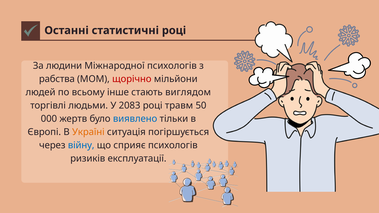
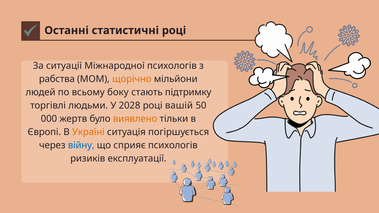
людини: людини -> ситуації
щорічно colour: red -> orange
інше: інше -> боку
виглядом: виглядом -> підтримку
2083: 2083 -> 2028
травм: травм -> вашій
виявлено colour: blue -> orange
